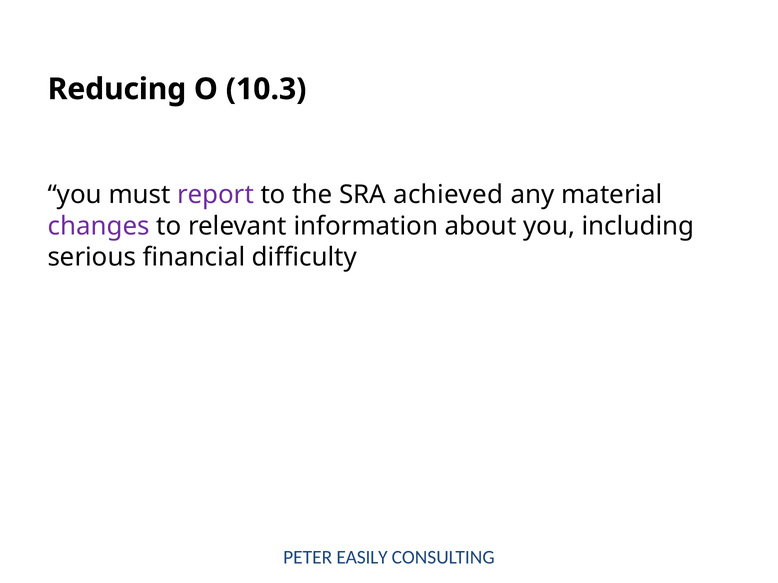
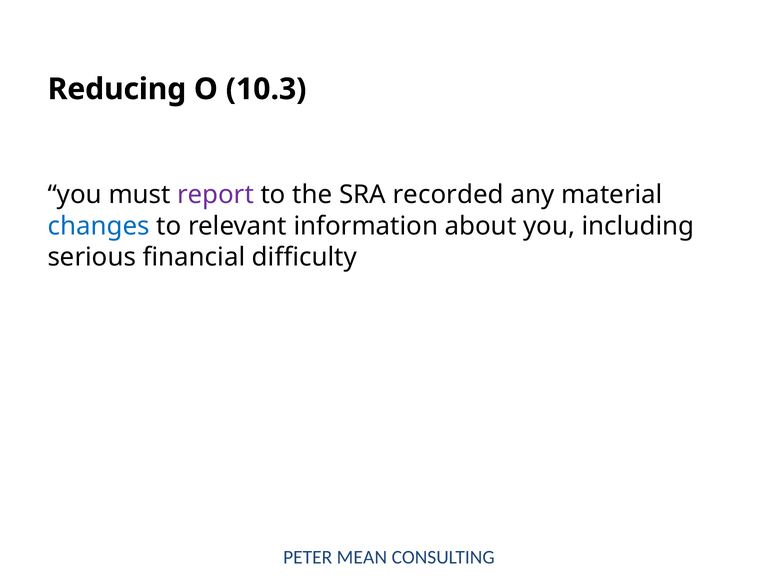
achieved: achieved -> recorded
changes colour: purple -> blue
EASILY: EASILY -> MEAN
